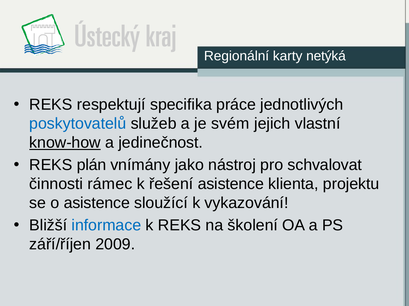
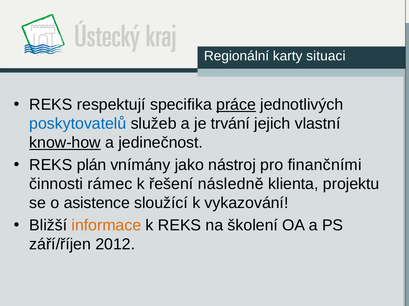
netýká: netýká -> situaci
práce underline: none -> present
svém: svém -> trvání
schvalovat: schvalovat -> finančními
řešení asistence: asistence -> následně
informace colour: blue -> orange
2009: 2009 -> 2012
